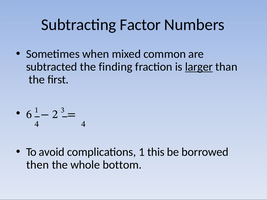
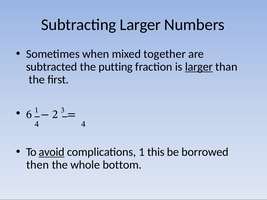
Subtracting Factor: Factor -> Larger
common: common -> together
finding: finding -> putting
avoid underline: none -> present
